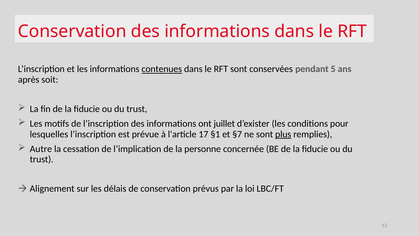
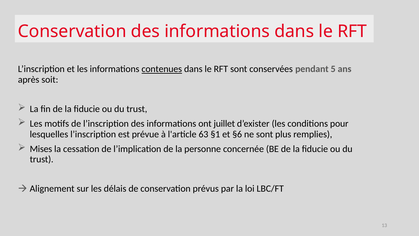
17: 17 -> 63
§7: §7 -> §6
plus underline: present -> none
Autre: Autre -> Mises
